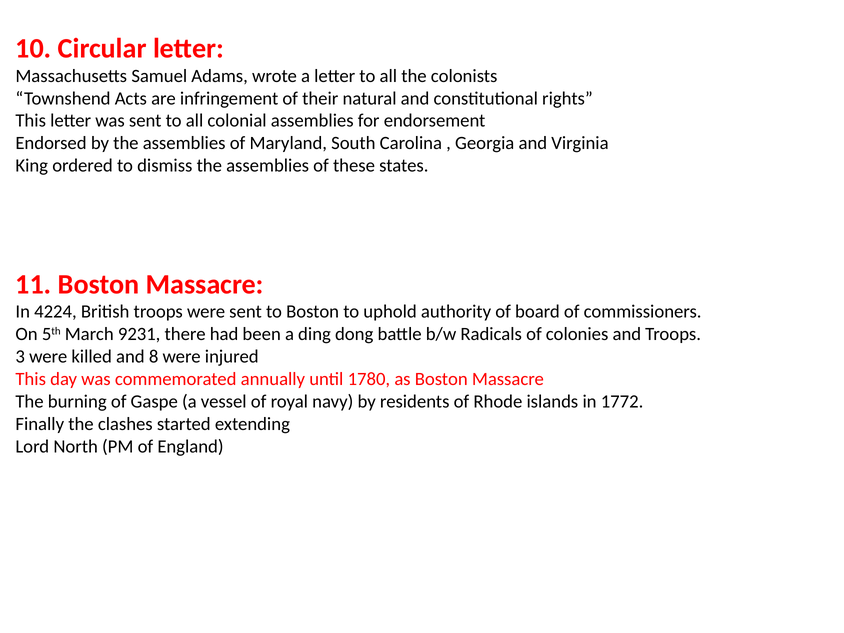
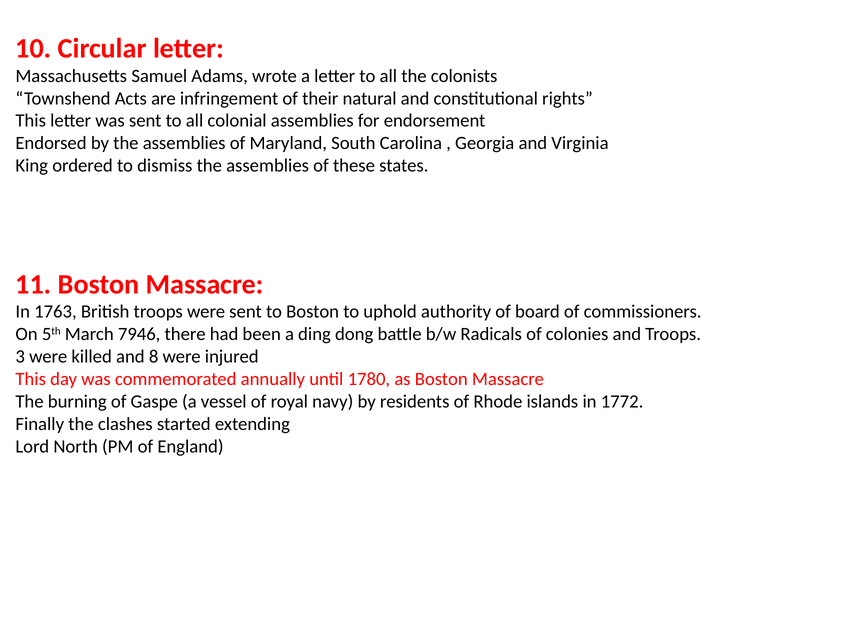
4224: 4224 -> 1763
9231: 9231 -> 7946
